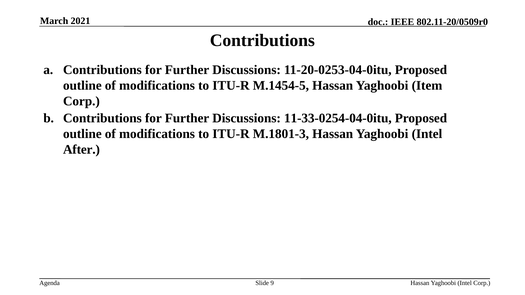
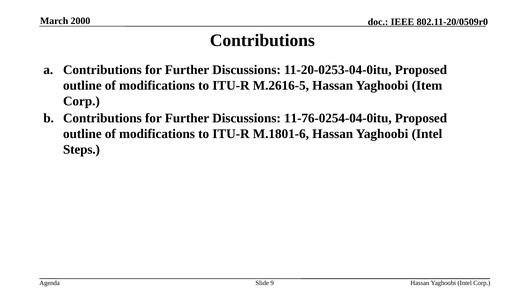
2021: 2021 -> 2000
M.1454-5: M.1454-5 -> M.2616-5
11-33-0254-04-0itu: 11-33-0254-04-0itu -> 11-76-0254-04-0itu
M.1801-3: M.1801-3 -> M.1801-6
After: After -> Steps
